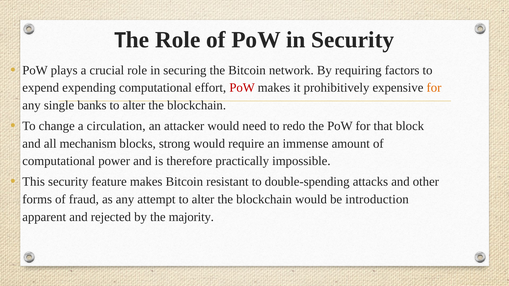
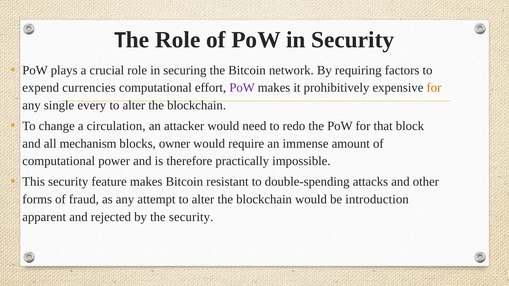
expending: expending -> currencies
PoW at (242, 88) colour: red -> purple
banks: banks -> every
strong: strong -> owner
the majority: majority -> security
